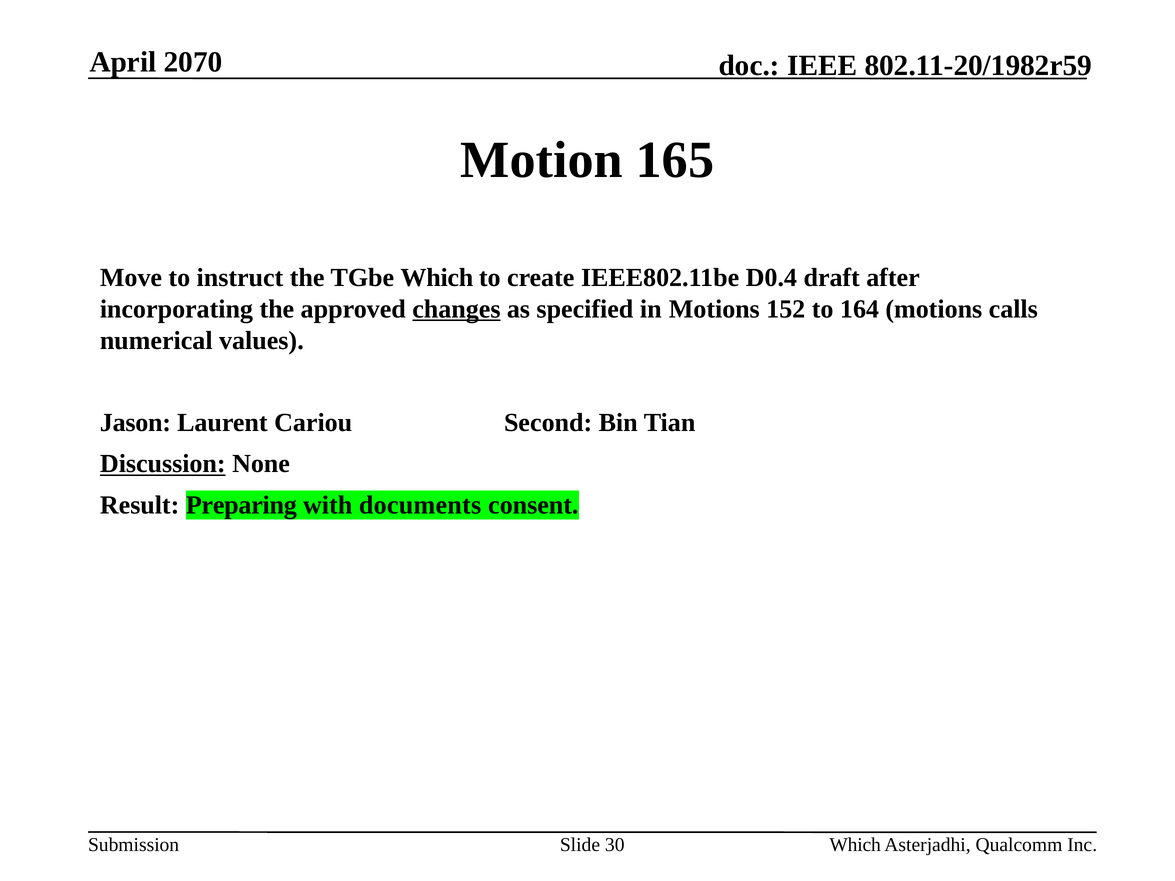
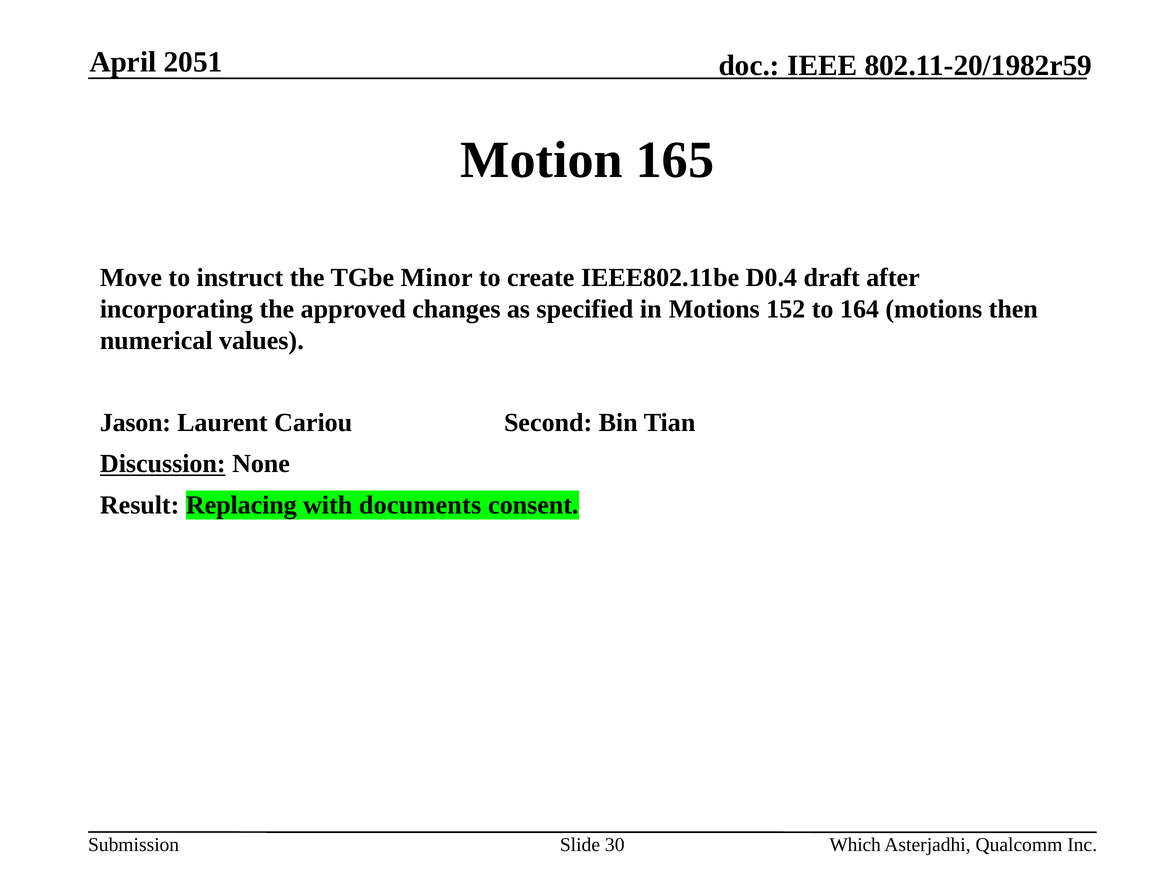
2070: 2070 -> 2051
TGbe Which: Which -> Minor
changes underline: present -> none
calls: calls -> then
Preparing: Preparing -> Replacing
